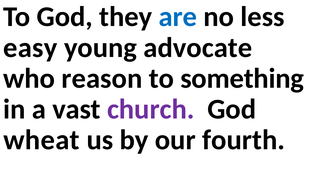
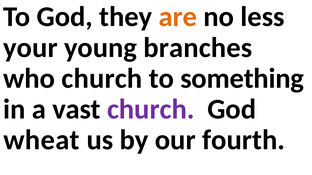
are colour: blue -> orange
easy: easy -> your
advocate: advocate -> branches
who reason: reason -> church
